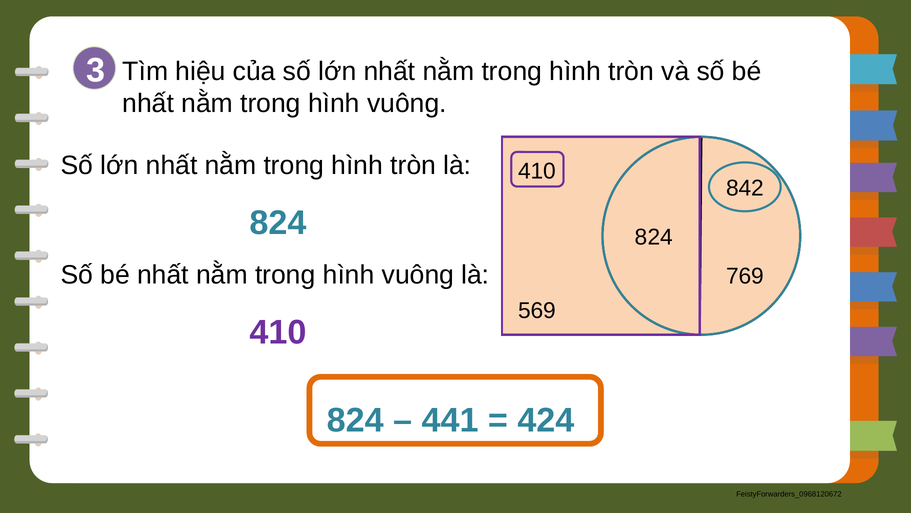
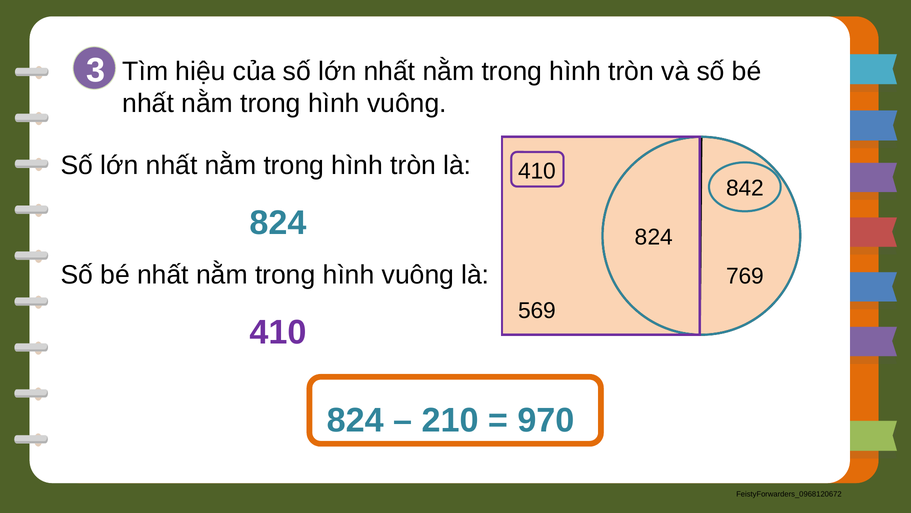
441: 441 -> 210
424: 424 -> 970
